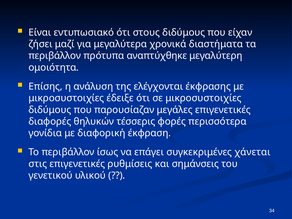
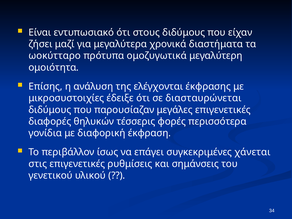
περιβάλλον at (55, 56): περιβάλλον -> ωοκύτταρο
αναπτύχθηκε: αναπτύχθηκε -> ομοζυγωτικά
σε μικροσυστοιχίες: μικροσυστοιχίες -> διασταυρώνεται
